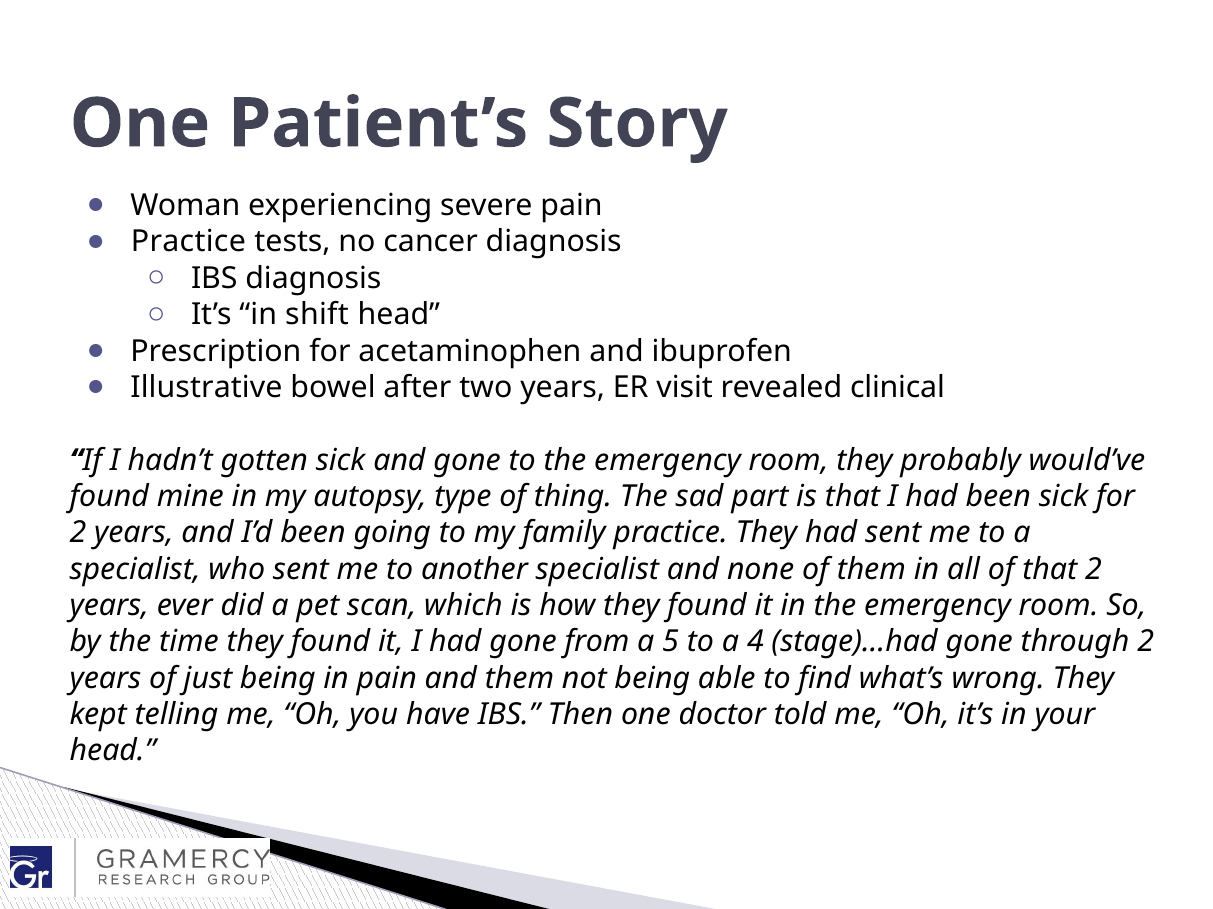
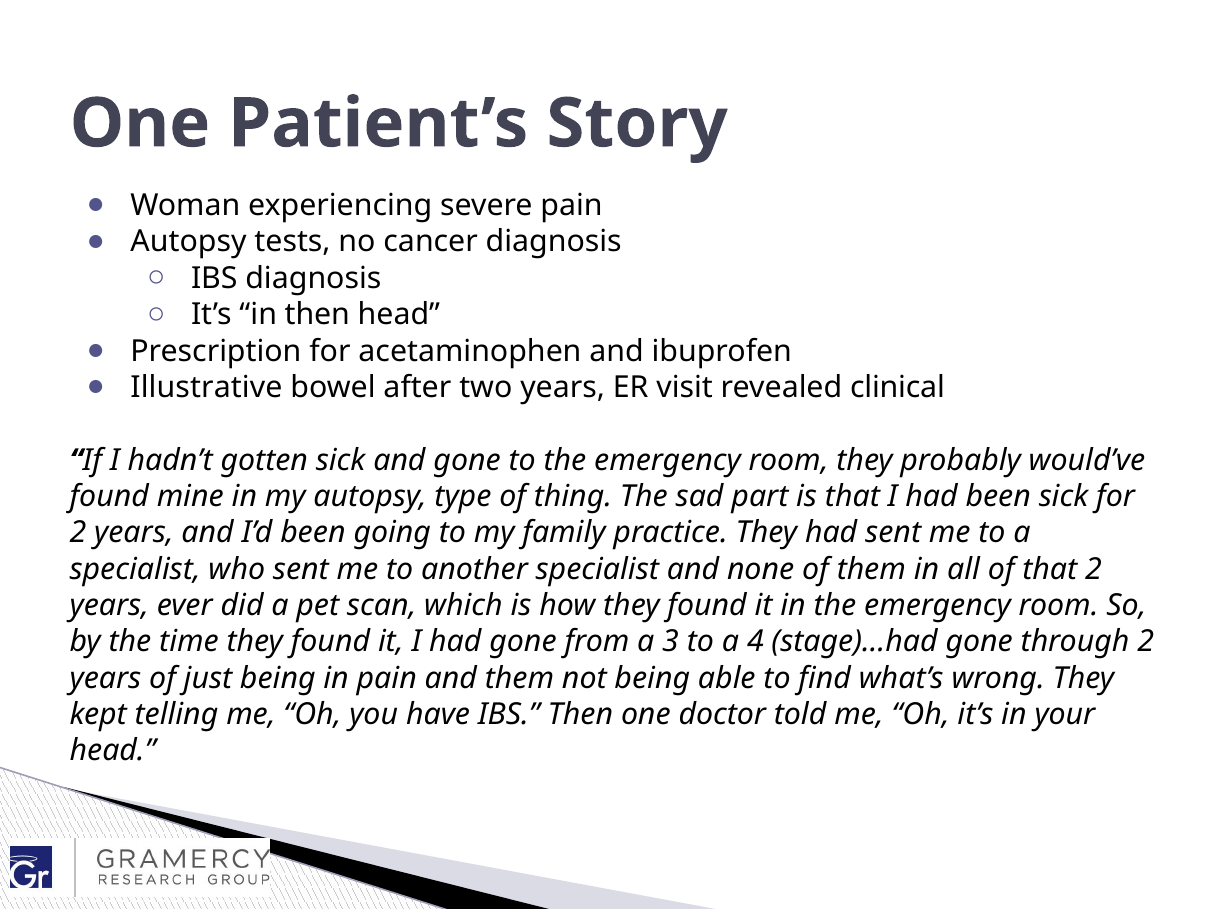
Practice at (188, 242): Practice -> Autopsy
in shift: shift -> then
5: 5 -> 3
